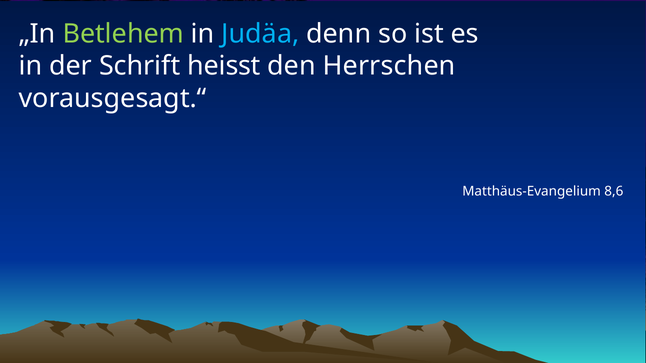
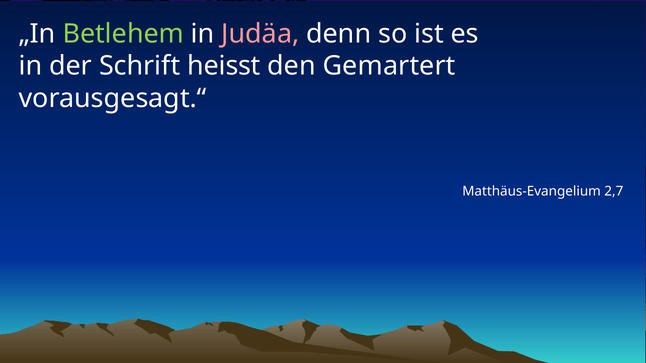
Judäa colour: light blue -> pink
Herrschen: Herrschen -> Gemartert
8,6: 8,6 -> 2,7
